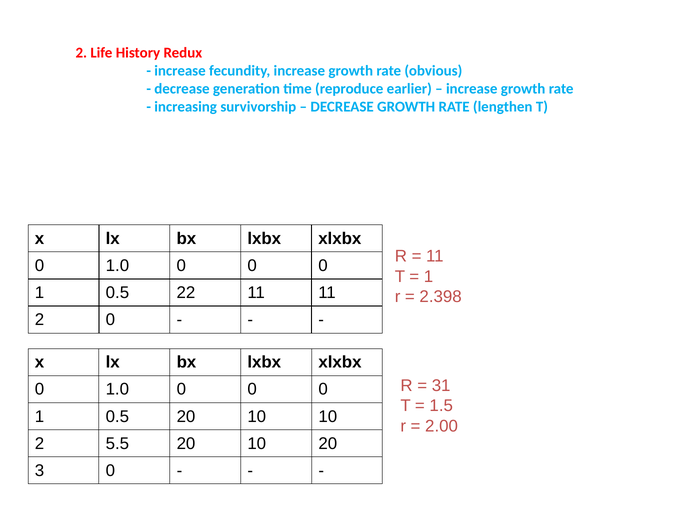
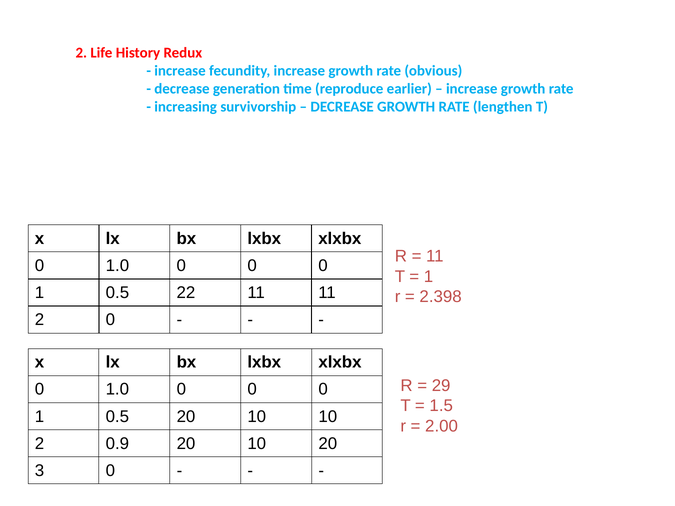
31: 31 -> 29
5.5: 5.5 -> 0.9
